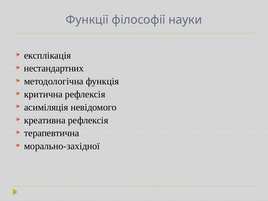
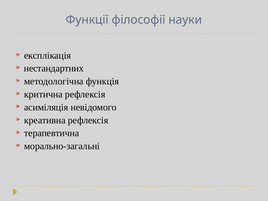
морально-західної: морально-західної -> морально-загальні
